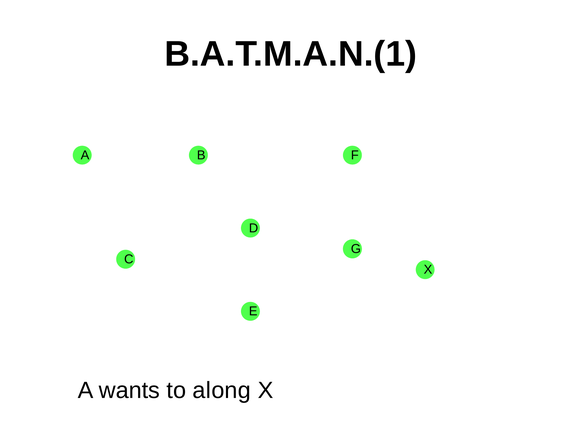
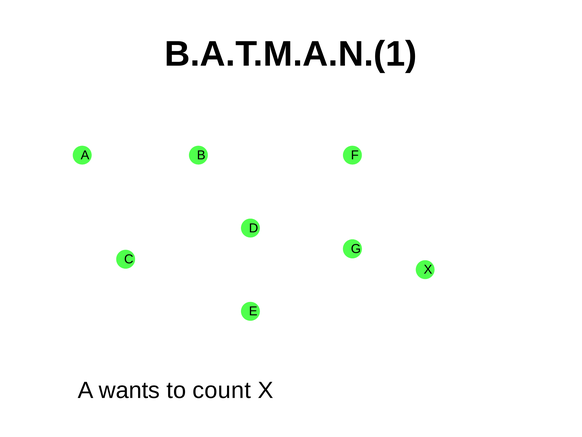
along: along -> count
